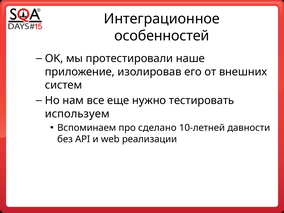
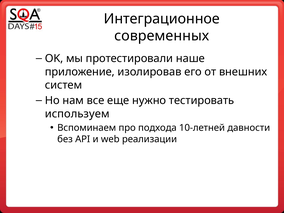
особенностей: особенностей -> современных
сделано: сделано -> подхода
